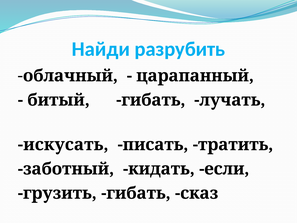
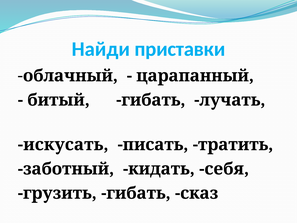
разрубить: разрубить -> приставки
если: если -> себя
